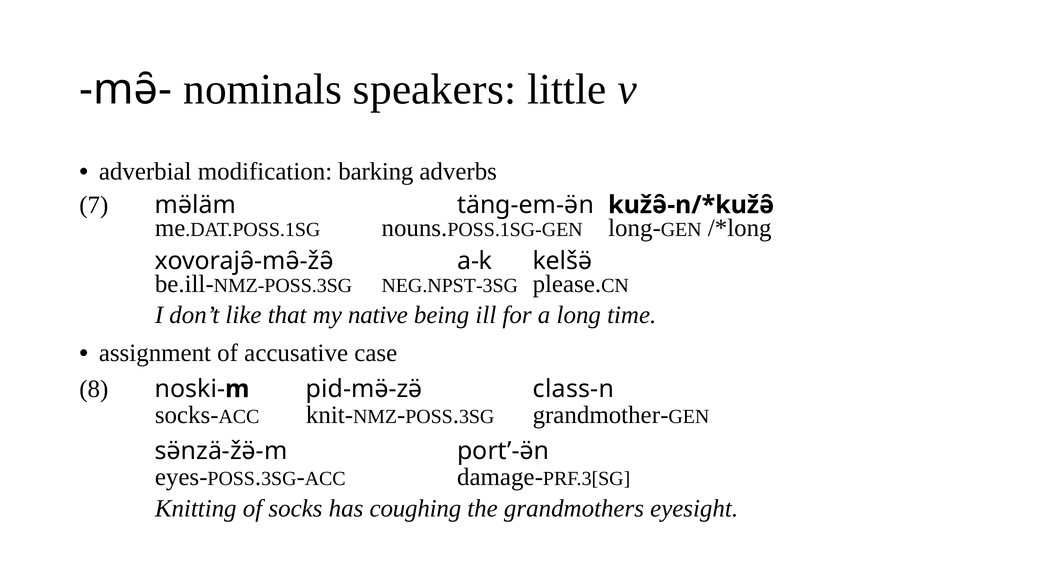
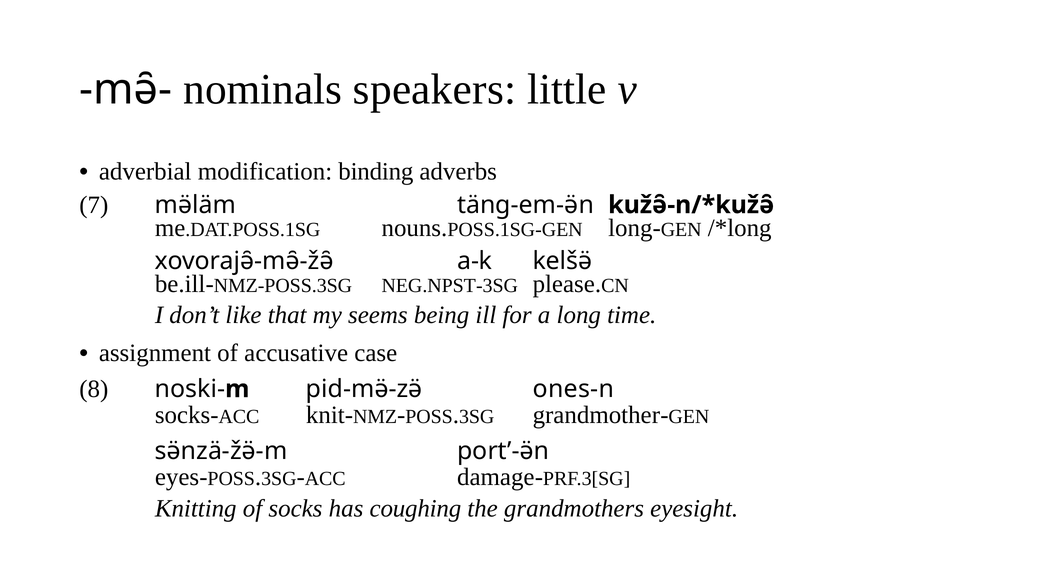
barking: barking -> binding
native: native -> seems
class-n: class-n -> ones-n
